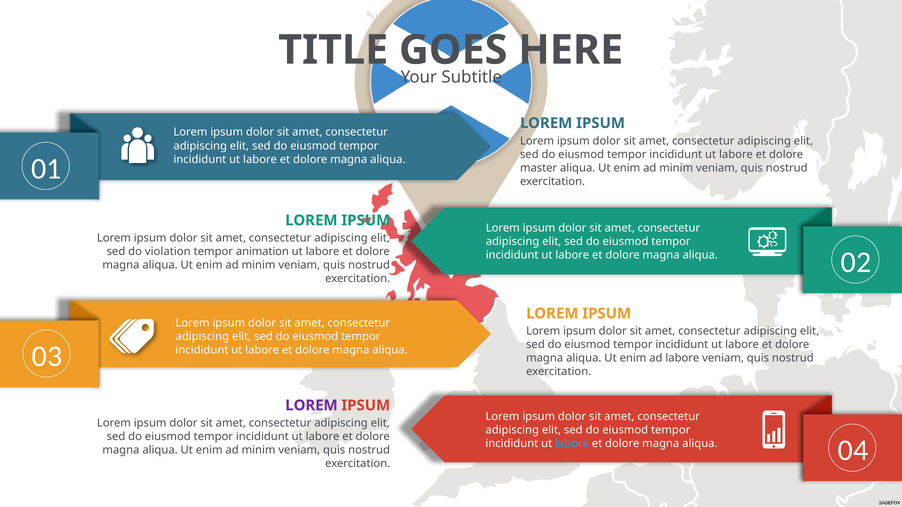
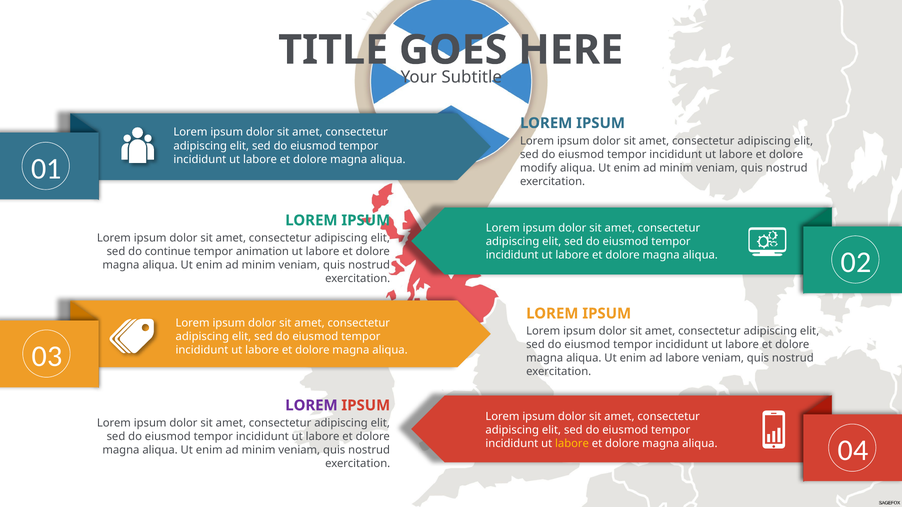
master: master -> modify
violation: violation -> continue
labore at (572, 444) colour: light blue -> yellow
